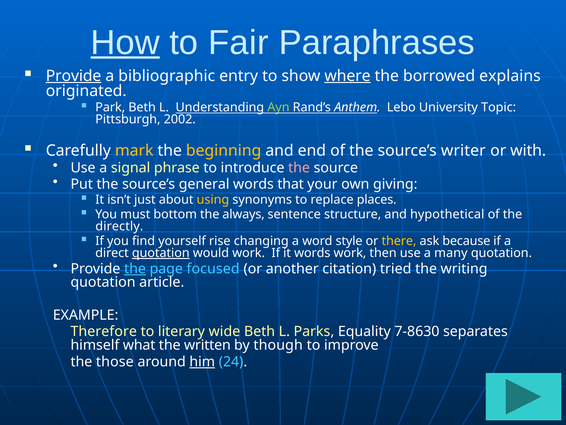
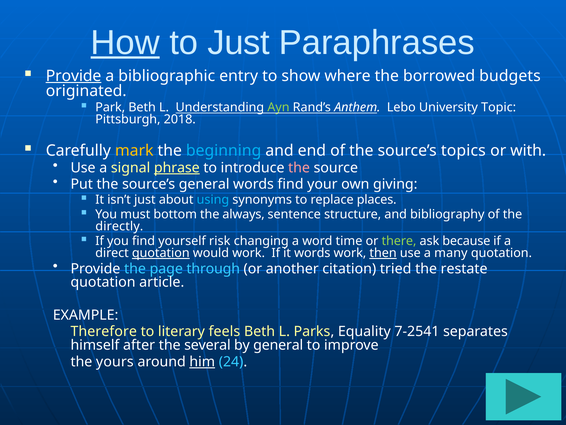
to Fair: Fair -> Just
where underline: present -> none
explains: explains -> budgets
2002: 2002 -> 2018
beginning colour: yellow -> light blue
writer: writer -> topics
phrase underline: none -> present
words that: that -> find
using colour: yellow -> light blue
hypothetical: hypothetical -> bibliography
rise: rise -> risk
style: style -> time
there colour: yellow -> light green
then underline: none -> present
the at (135, 268) underline: present -> none
focused: focused -> through
writing: writing -> restate
wide: wide -> feels
7-8630: 7-8630 -> 7-2541
what: what -> after
written: written -> several
by though: though -> general
those: those -> yours
